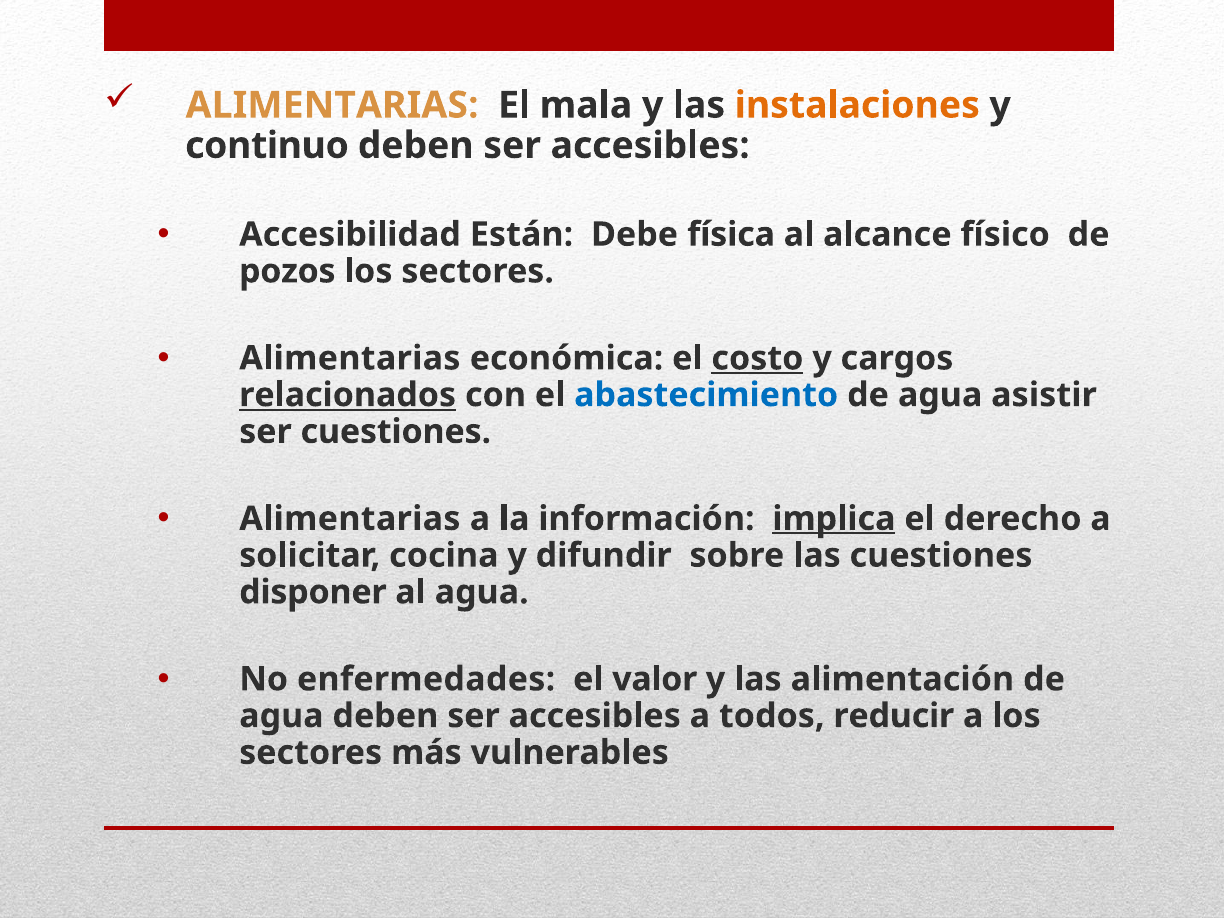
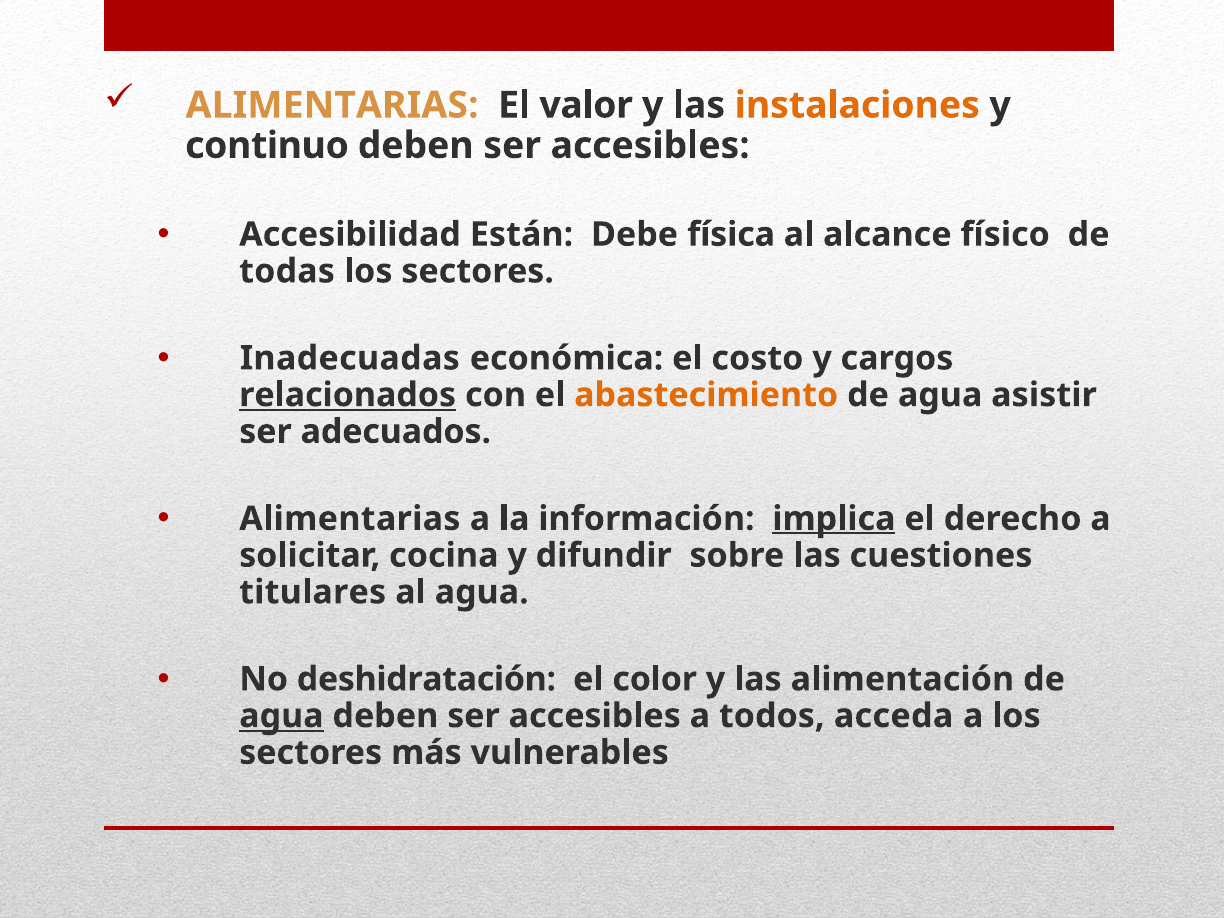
mala: mala -> valor
pozos: pozos -> todas
Alimentarias at (350, 358): Alimentarias -> Inadecuadas
costo underline: present -> none
abastecimiento colour: blue -> orange
ser cuestiones: cuestiones -> adecuados
disponer: disponer -> titulares
enfermedades: enfermedades -> deshidratación
valor: valor -> color
agua at (281, 716) underline: none -> present
reducir: reducir -> acceda
